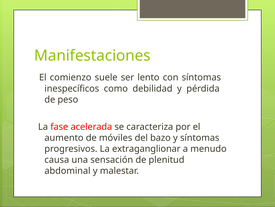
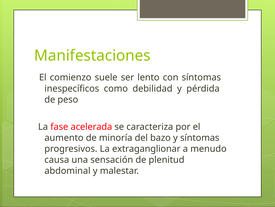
móviles: móviles -> minoría
